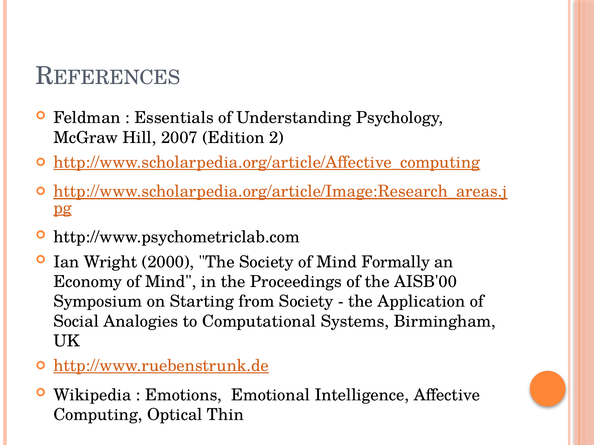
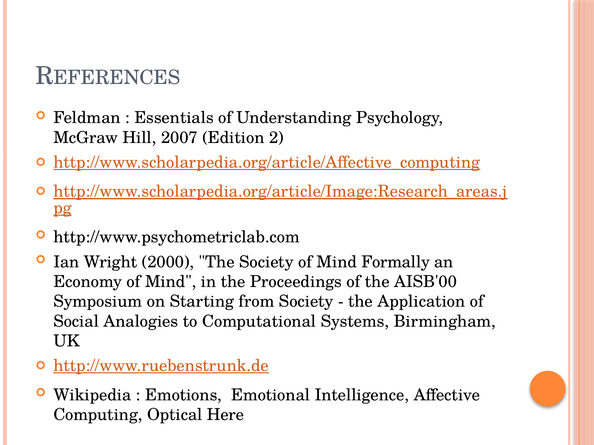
Thin: Thin -> Here
